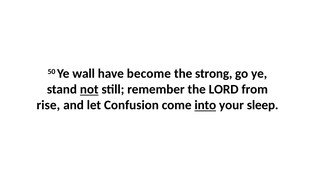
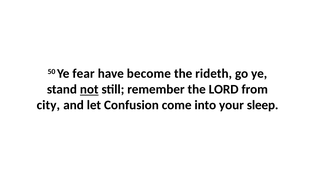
wall: wall -> fear
strong: strong -> rideth
rise: rise -> city
into underline: present -> none
